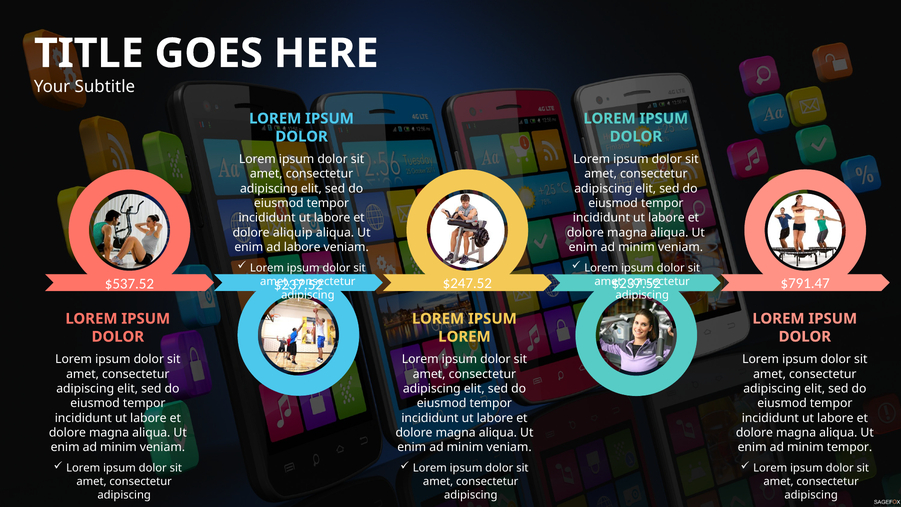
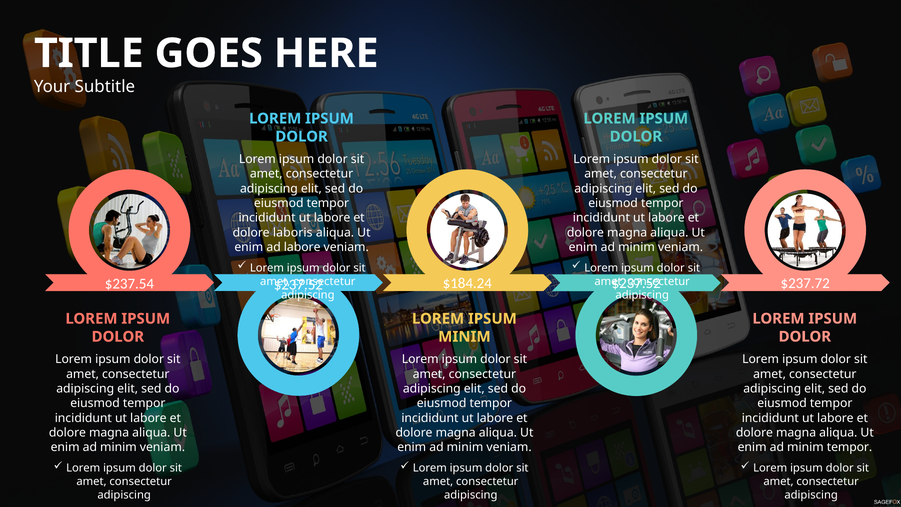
aliquip: aliquip -> laboris
$537.52: $537.52 -> $237.54
$247.52: $247.52 -> $184.24
$791.47: $791.47 -> $237.72
LOREM at (464, 337): LOREM -> MINIM
